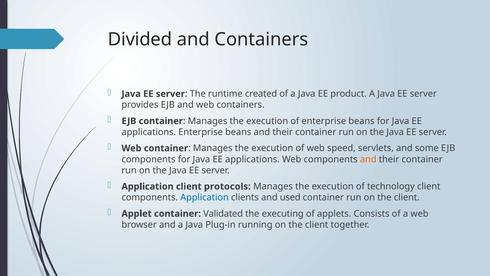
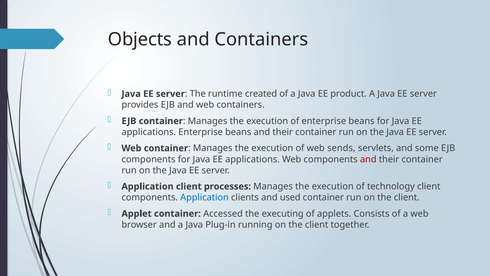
Divided: Divided -> Objects
speed: speed -> sends
and at (368, 159) colour: orange -> red
protocols: protocols -> processes
Validated: Validated -> Accessed
